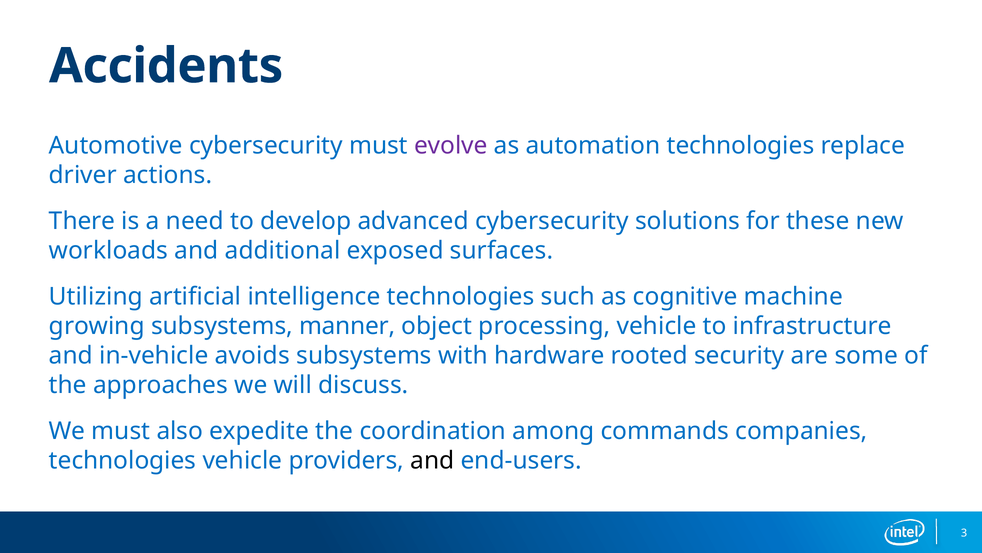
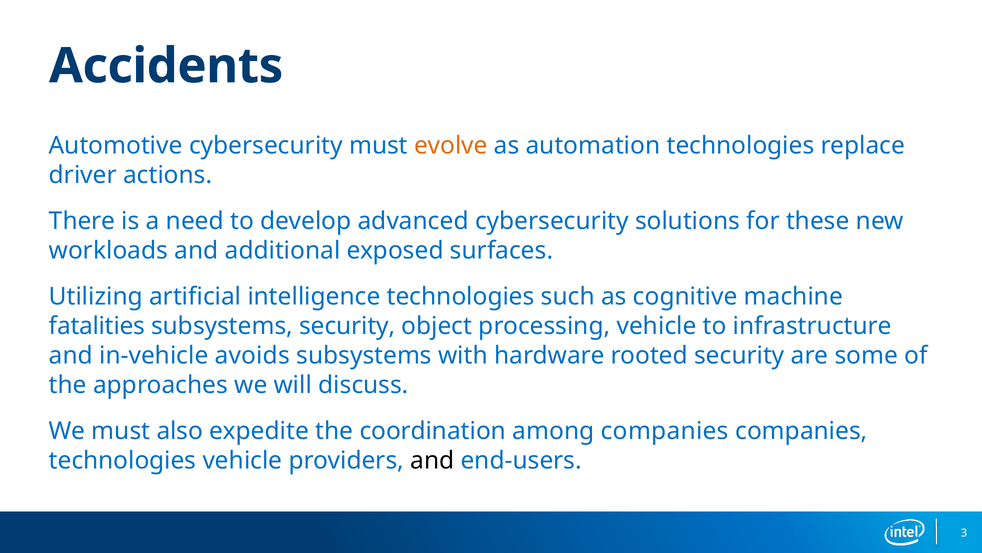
evolve colour: purple -> orange
growing: growing -> fatalities
subsystems manner: manner -> security
among commands: commands -> companies
